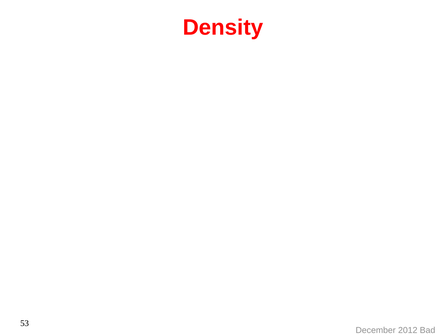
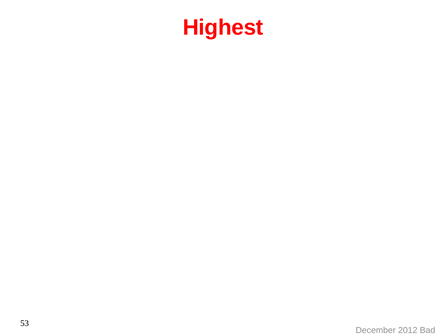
Density: Density -> Highest
